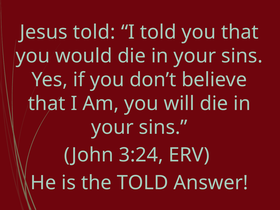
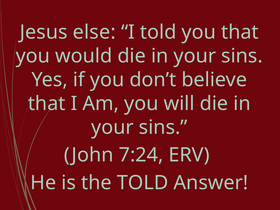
Jesus told: told -> else
3:24: 3:24 -> 7:24
